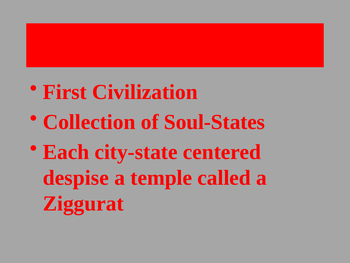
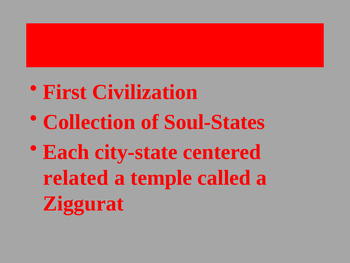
despise: despise -> related
